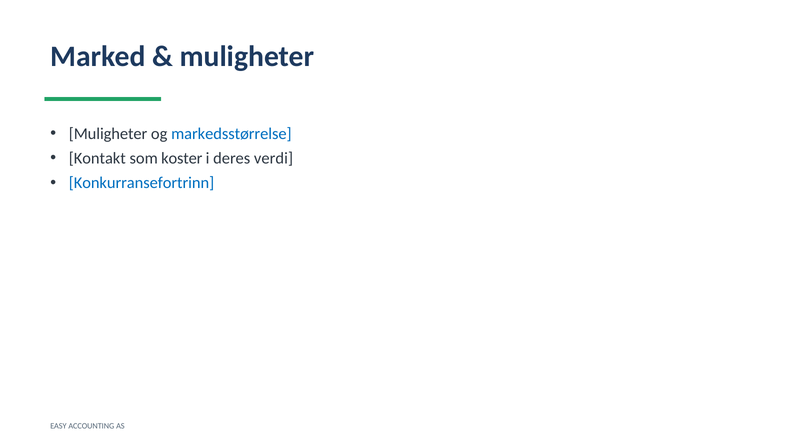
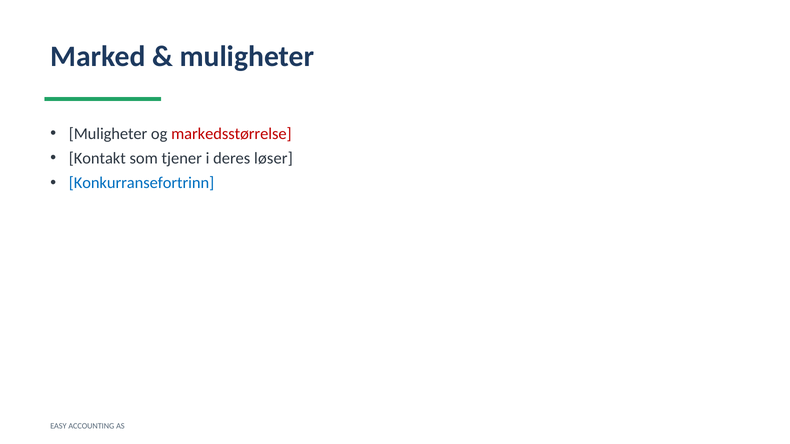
markedsstørrelse colour: blue -> red
koster: koster -> tjener
verdi: verdi -> løser
